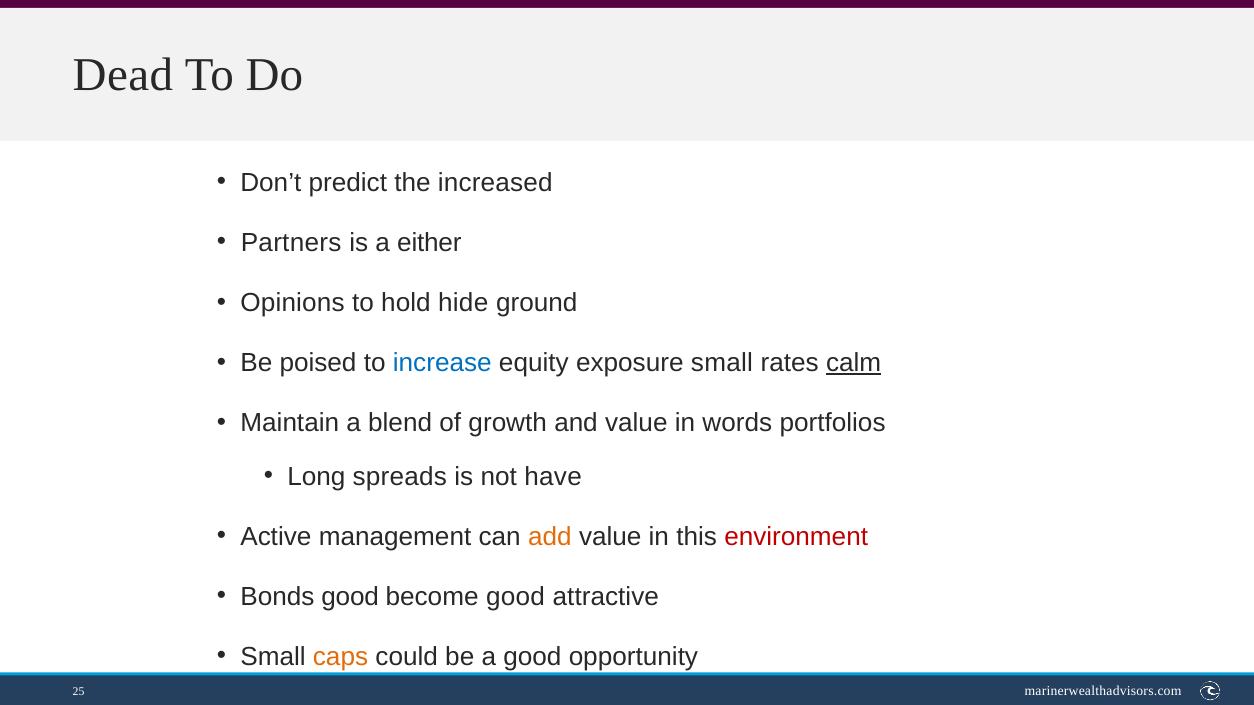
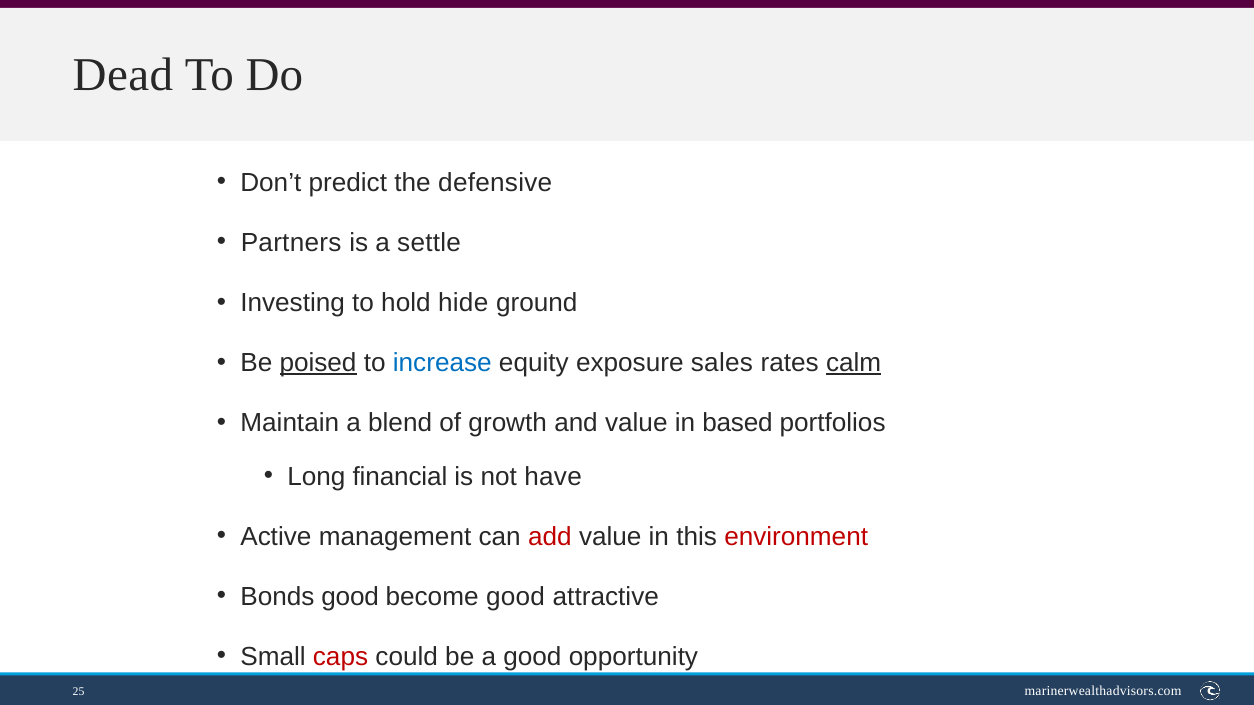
increased: increased -> defensive
either: either -> settle
Opinions: Opinions -> Investing
poised underline: none -> present
exposure small: small -> sales
words: words -> based
spreads: spreads -> financial
add colour: orange -> red
caps colour: orange -> red
